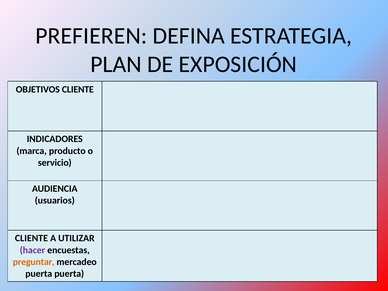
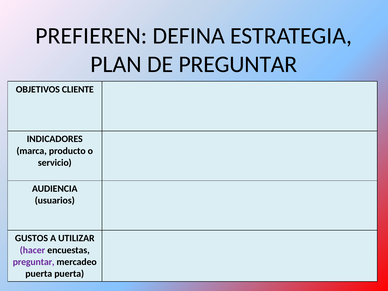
DE EXPOSICIÓN: EXPOSICIÓN -> PREGUNTAR
CLIENTE at (31, 238): CLIENTE -> GUSTOS
preguntar at (34, 262) colour: orange -> purple
